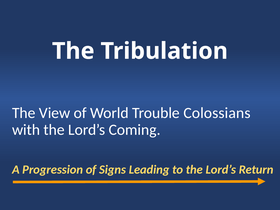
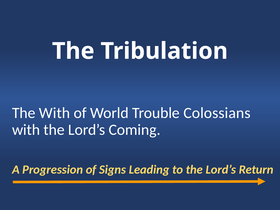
The View: View -> With
